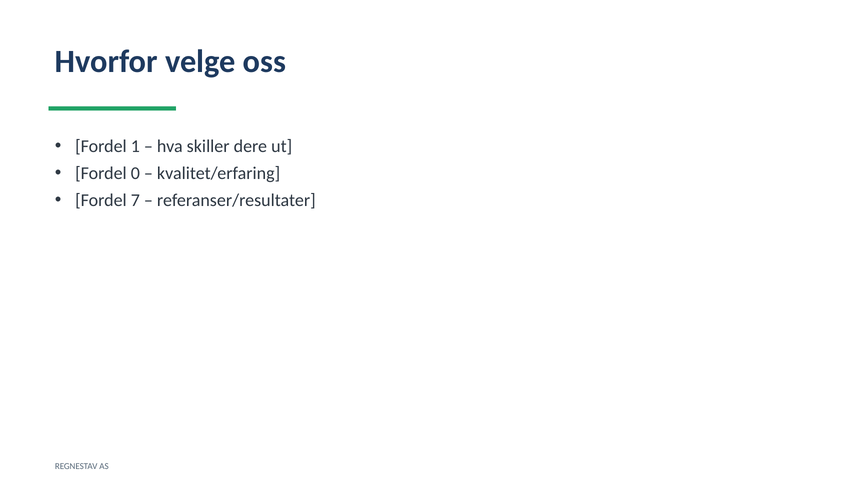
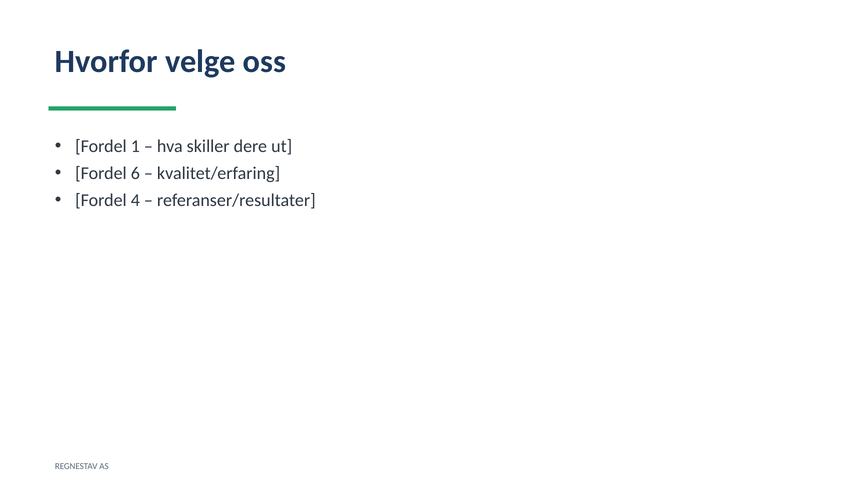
0: 0 -> 6
7: 7 -> 4
